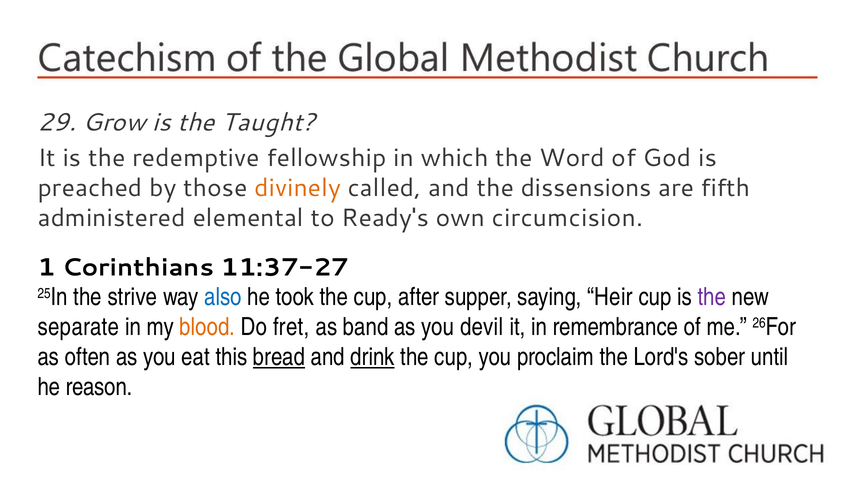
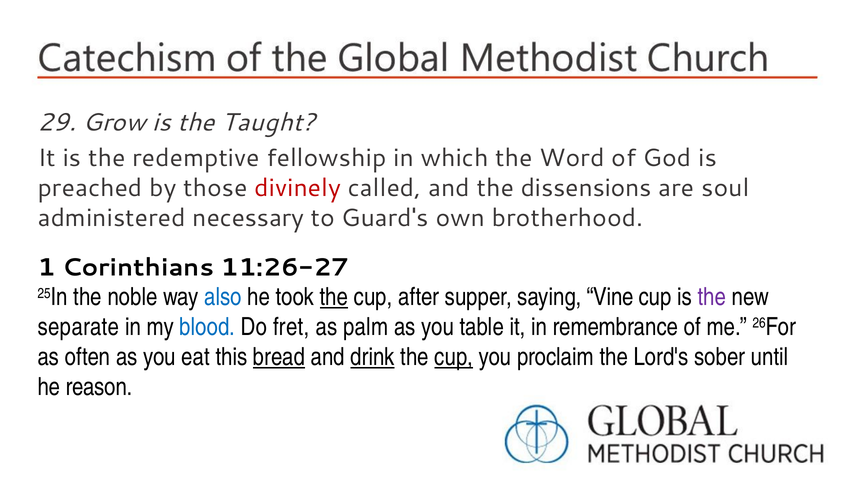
divinely colour: orange -> red
fifth: fifth -> soul
elemental: elemental -> necessary
Ready's: Ready's -> Guard's
circumcision: circumcision -> brotherhood
11:37-27: 11:37-27 -> 11:26-27
strive: strive -> noble
the at (334, 297) underline: none -> present
Heir: Heir -> Vine
blood colour: orange -> blue
band: band -> palm
devil: devil -> table
cup at (454, 357) underline: none -> present
